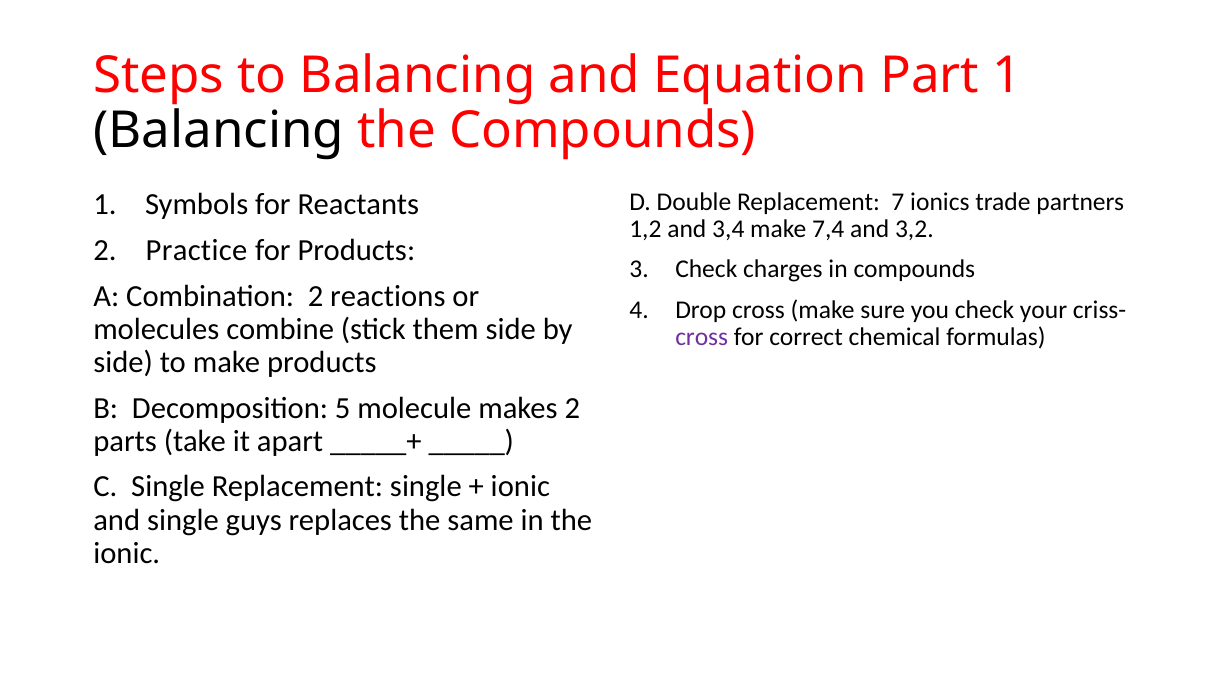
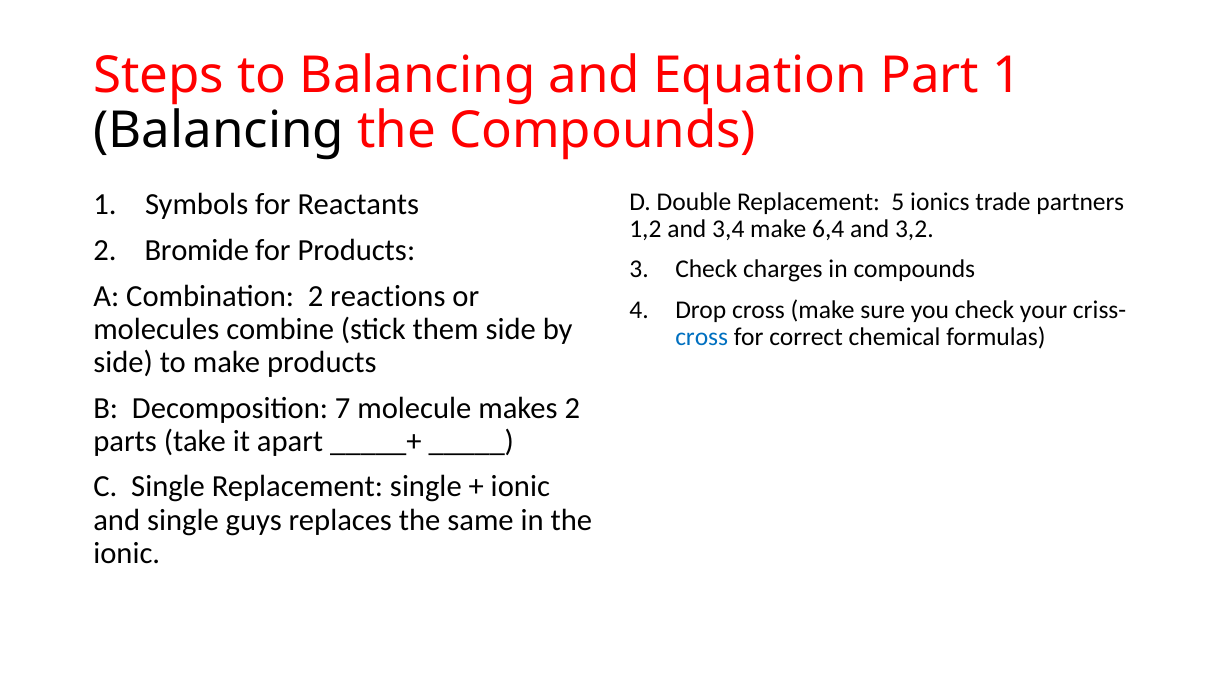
7: 7 -> 5
7,4: 7,4 -> 6,4
Practice: Practice -> Bromide
cross at (702, 337) colour: purple -> blue
5: 5 -> 7
